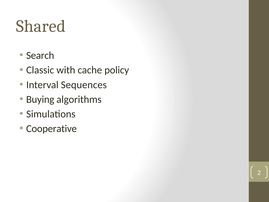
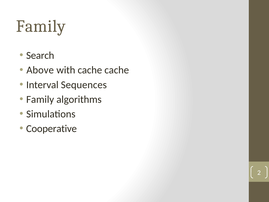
Shared at (41, 26): Shared -> Family
Classic: Classic -> Above
cache policy: policy -> cache
Buying at (40, 99): Buying -> Family
